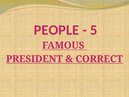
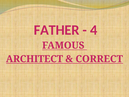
PEOPLE: PEOPLE -> FATHER
5: 5 -> 4
PRESIDENT: PRESIDENT -> ARCHITECT
